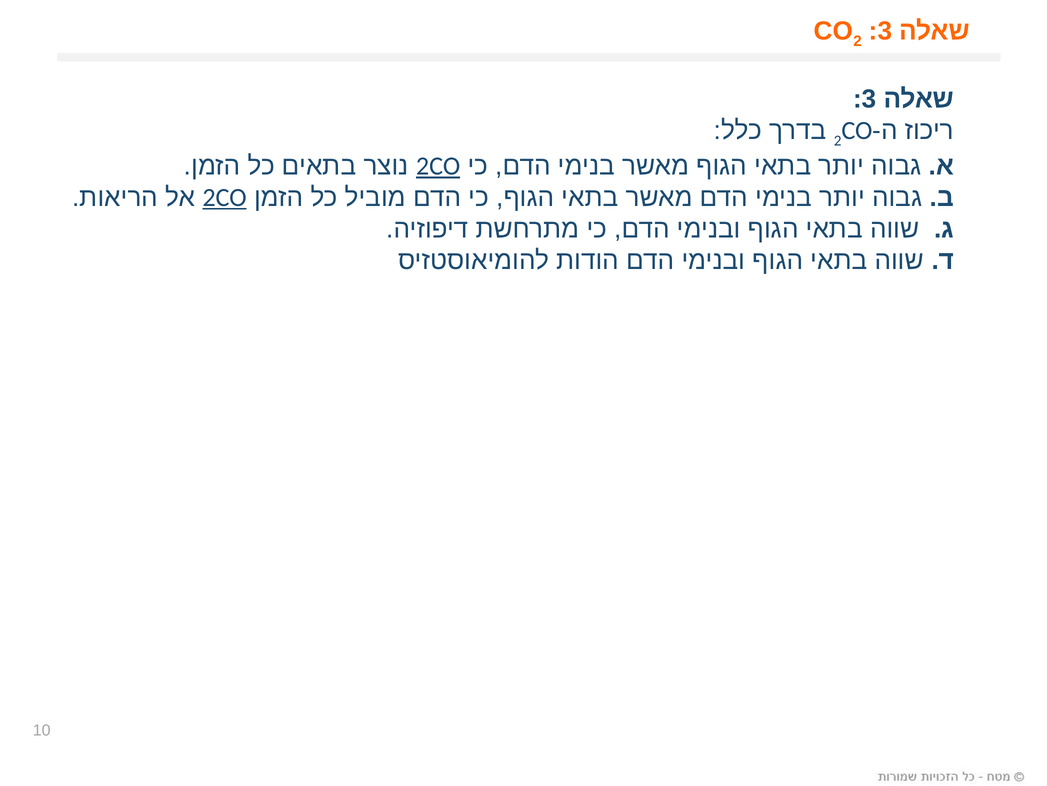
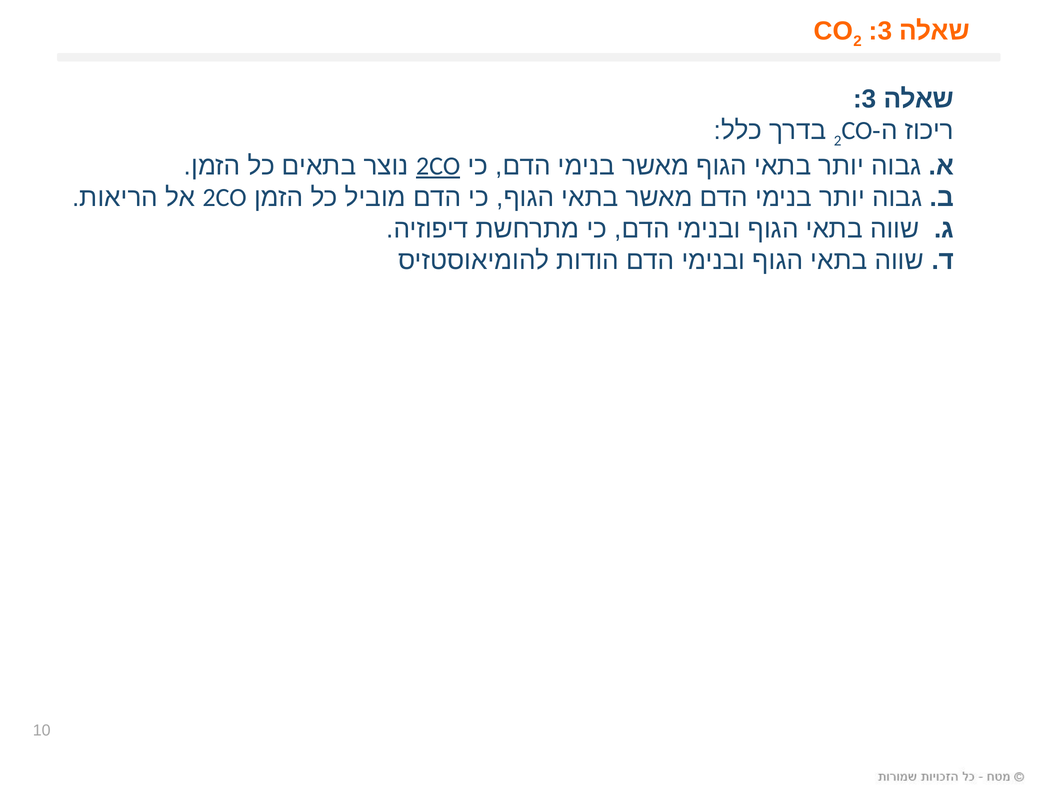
2CO at (225, 198) underline: present -> none
